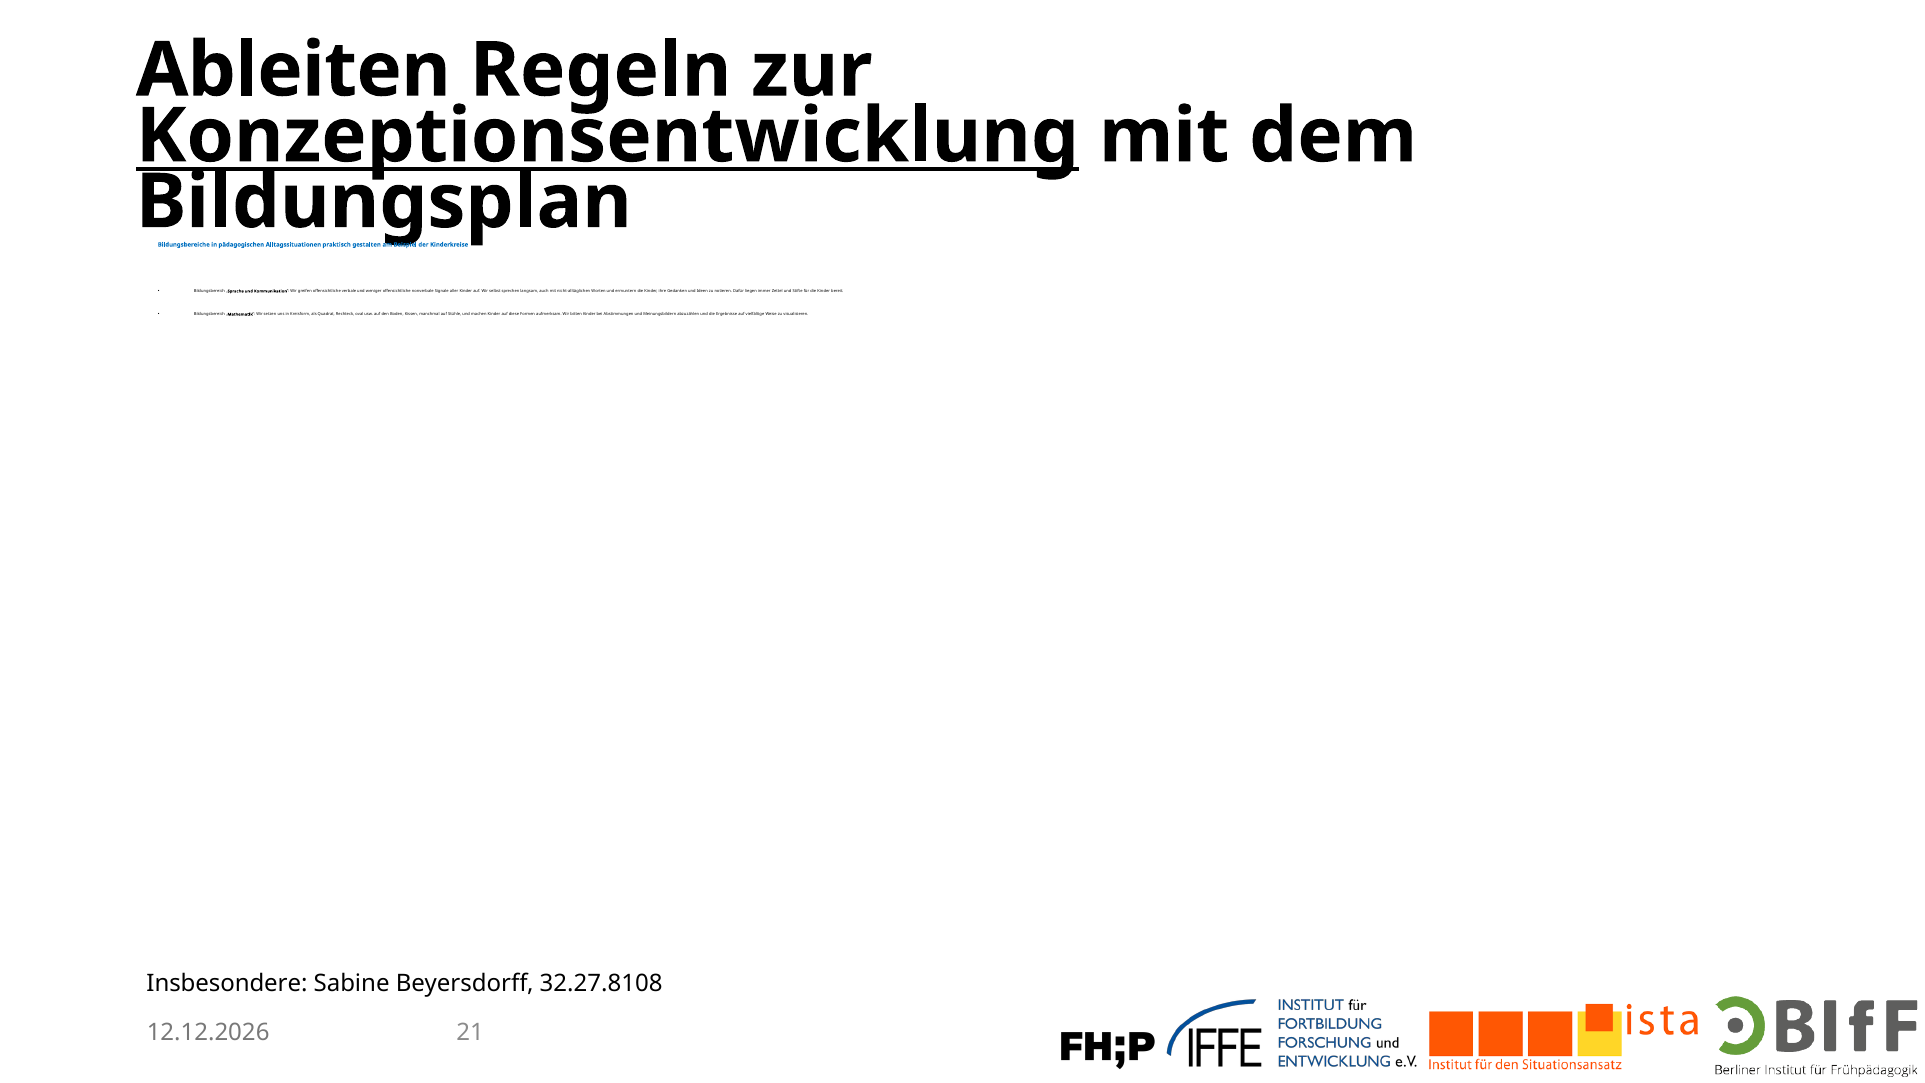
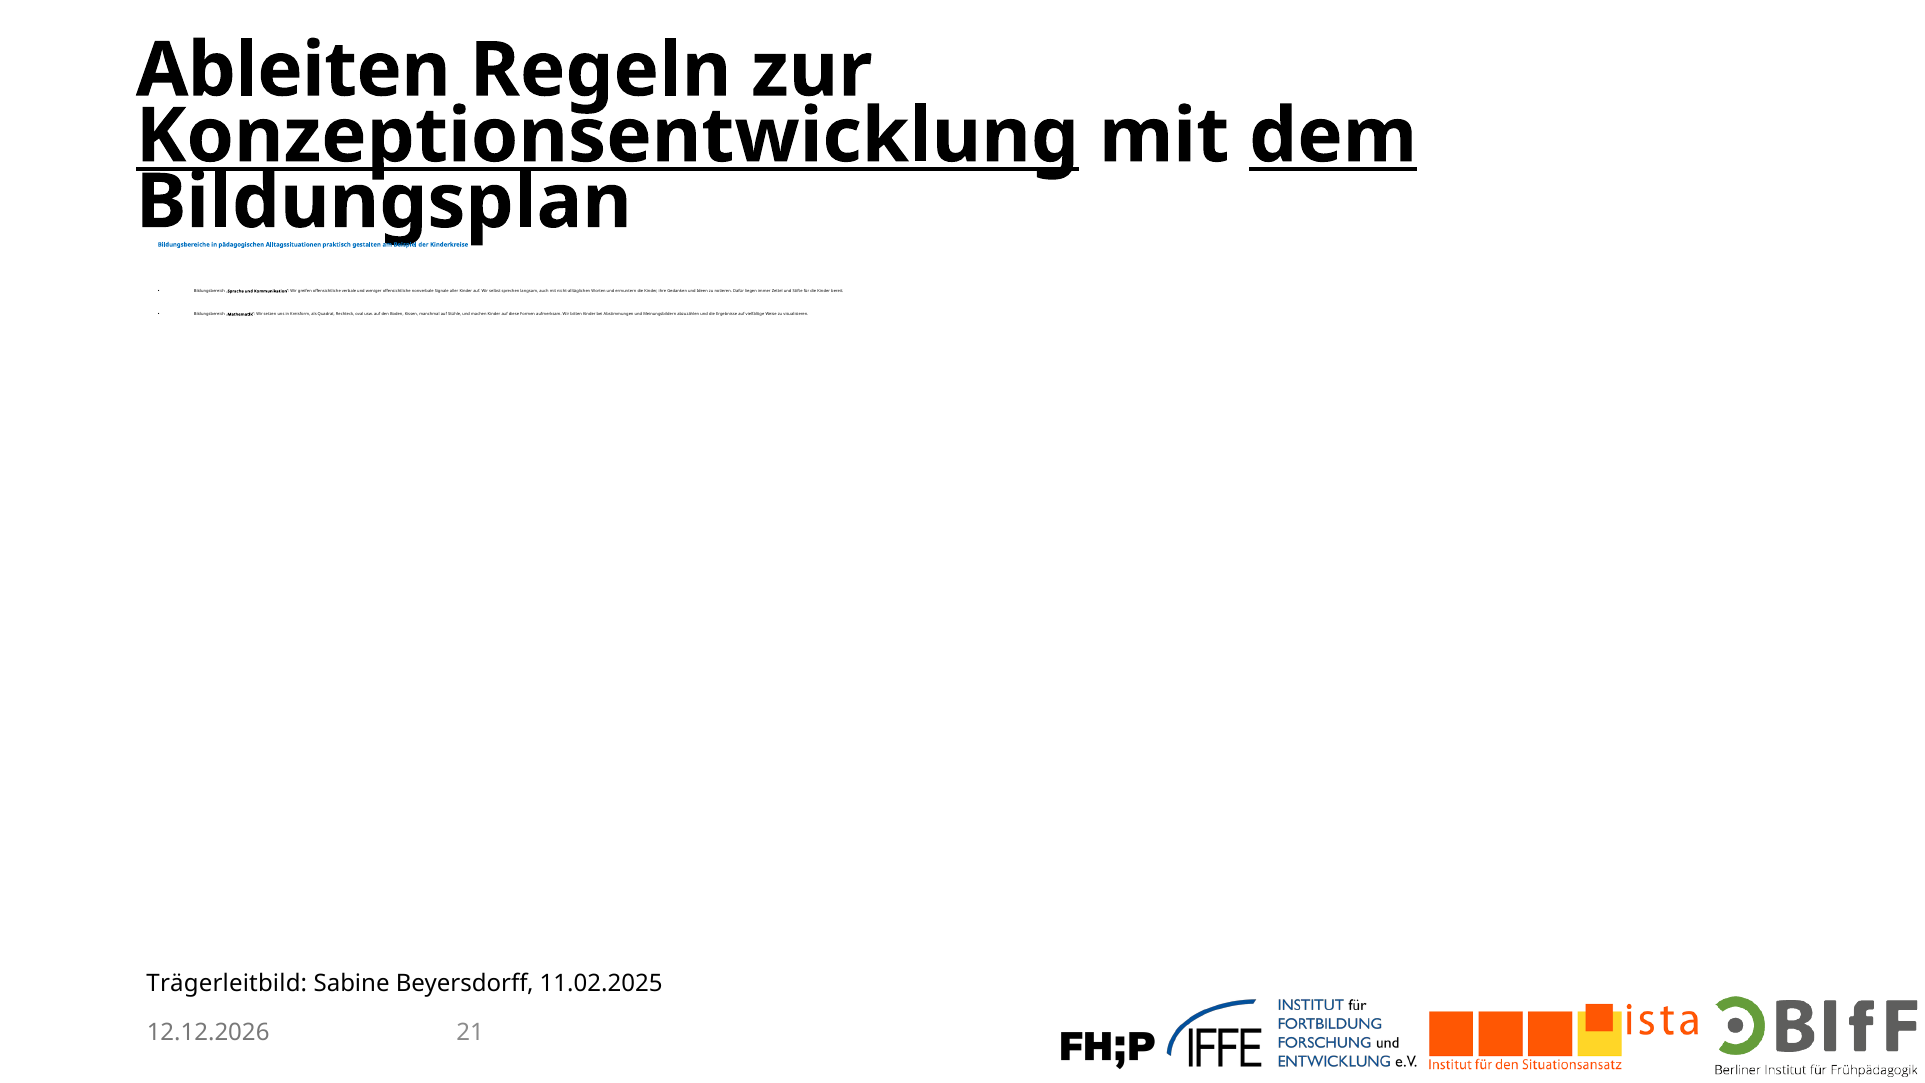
dem underline: none -> present
Insbesondere: Insbesondere -> Trägerleitbild
32.27.8108: 32.27.8108 -> 11.02.2025
